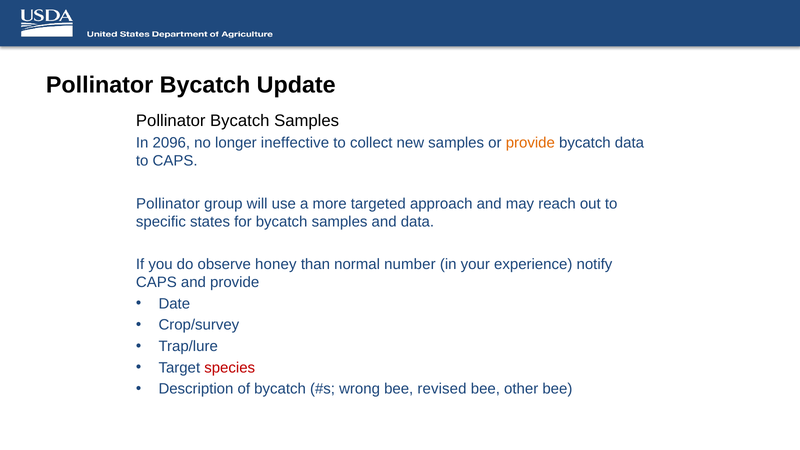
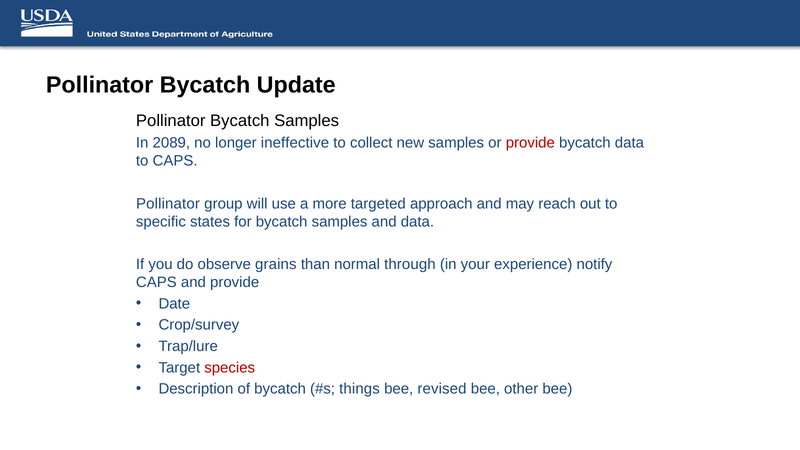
2096: 2096 -> 2089
provide at (530, 143) colour: orange -> red
honey: honey -> grains
number: number -> through
wrong: wrong -> things
